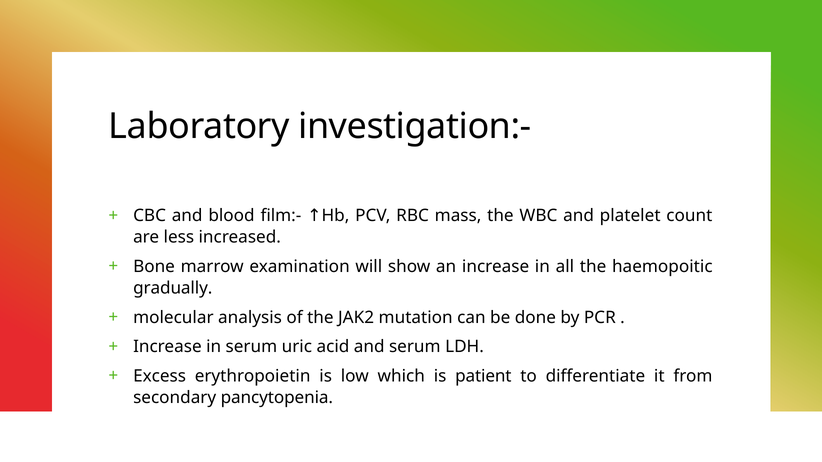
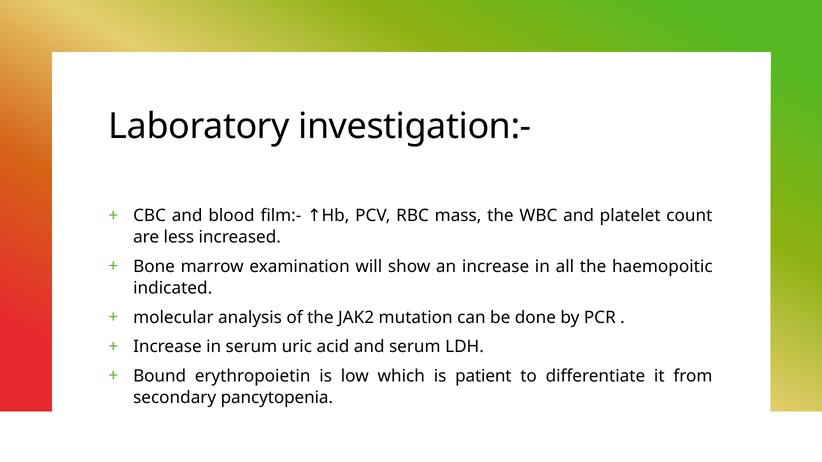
gradually: gradually -> indicated
Excess: Excess -> Bound
